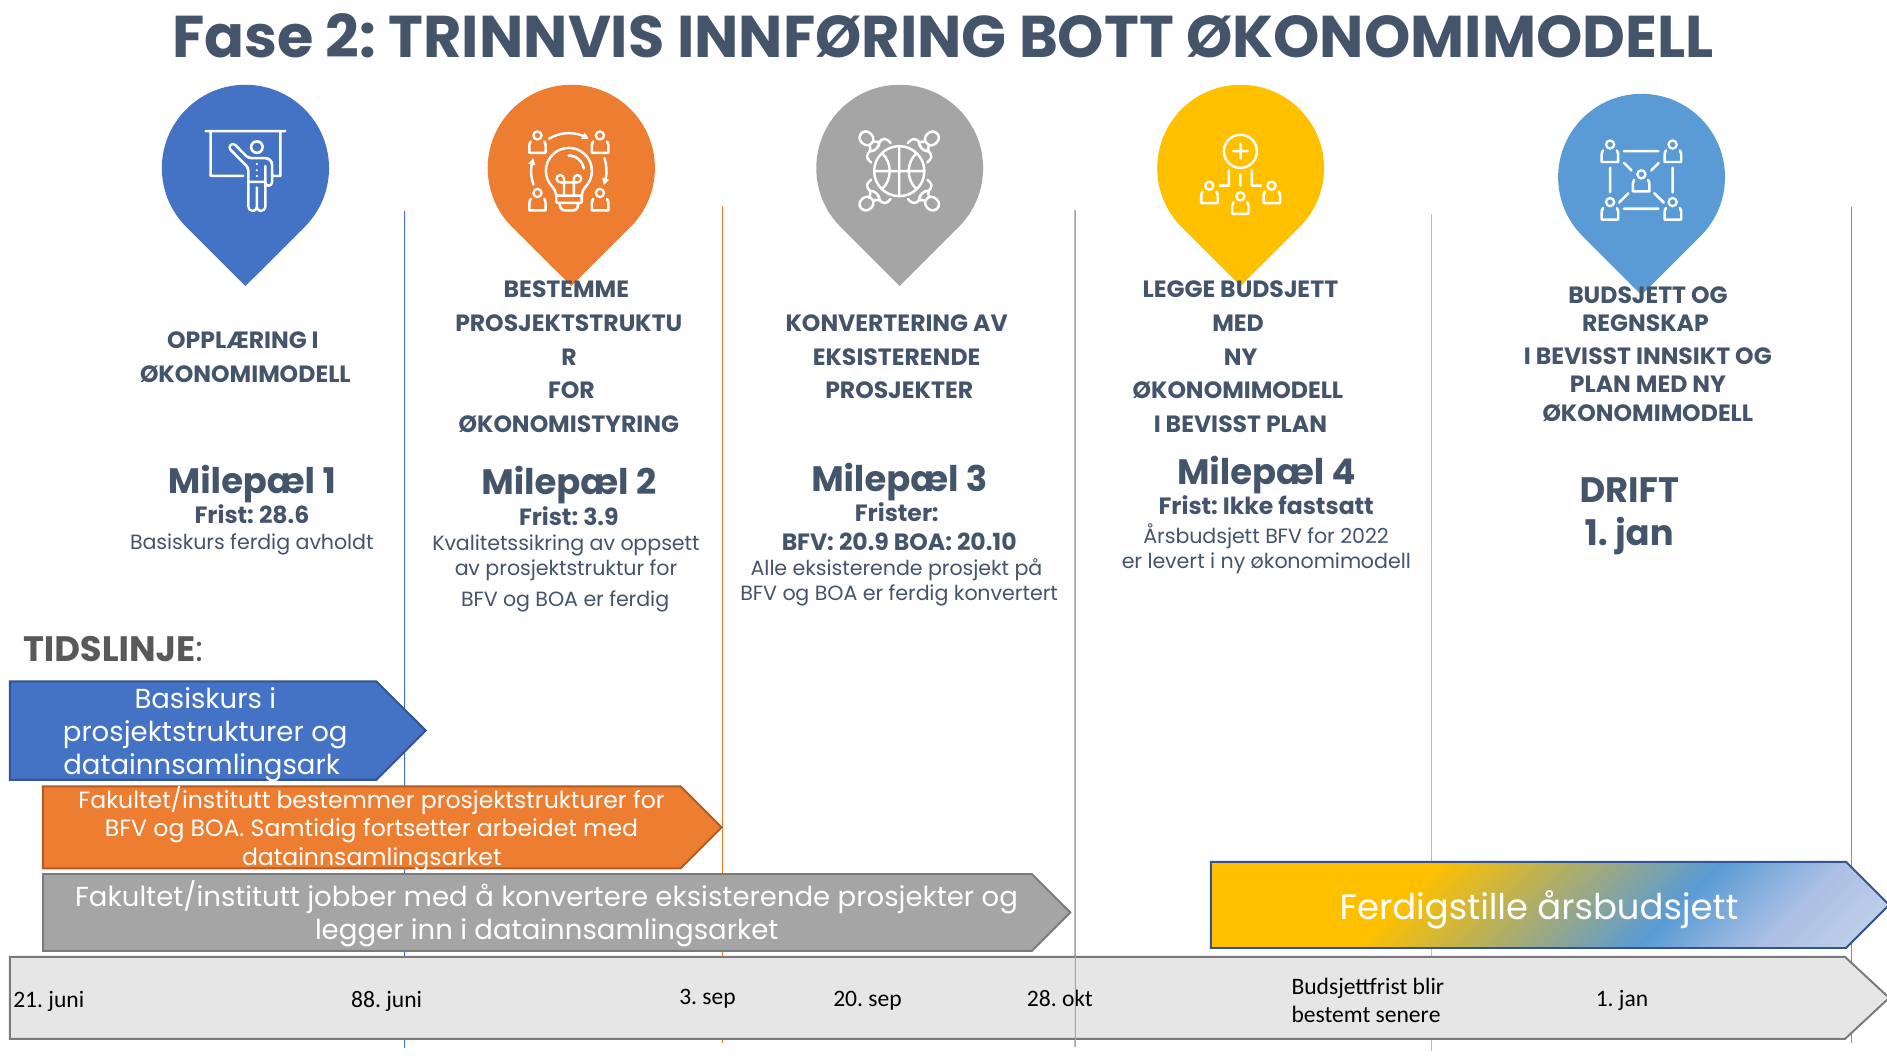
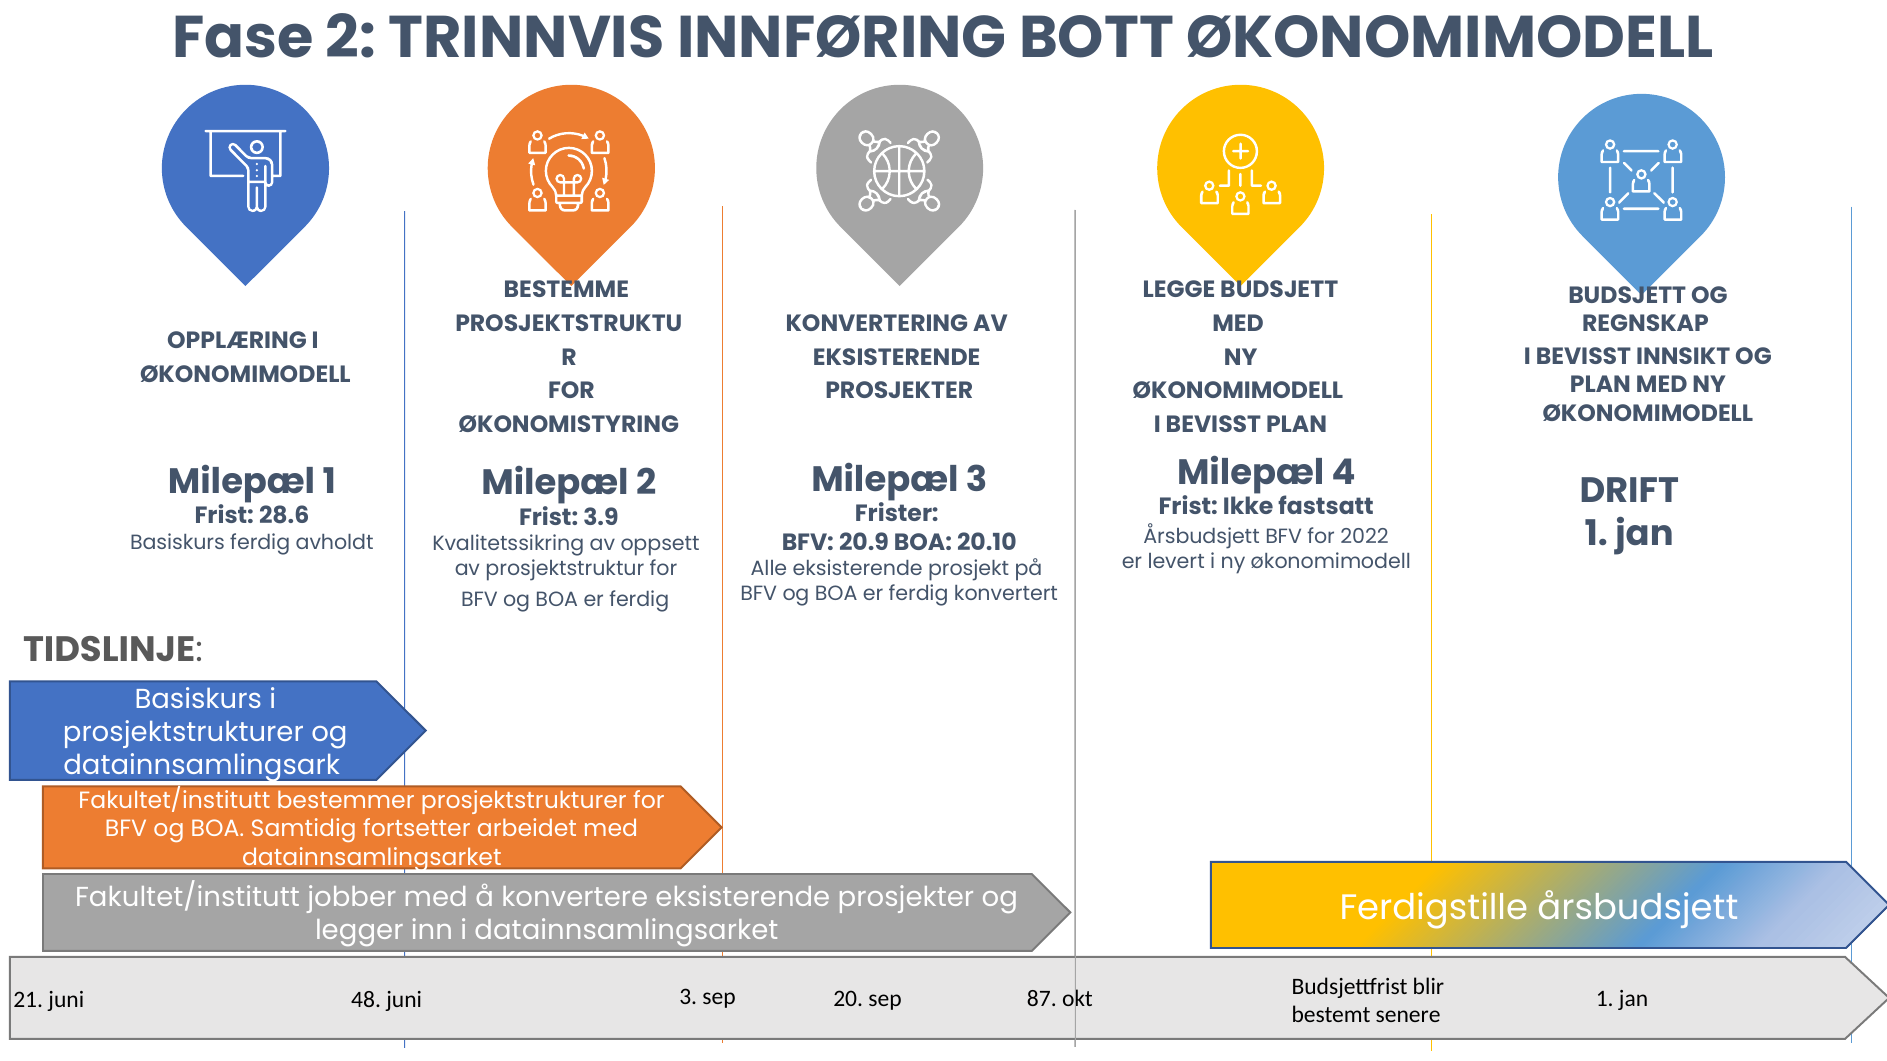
88: 88 -> 48
28: 28 -> 87
